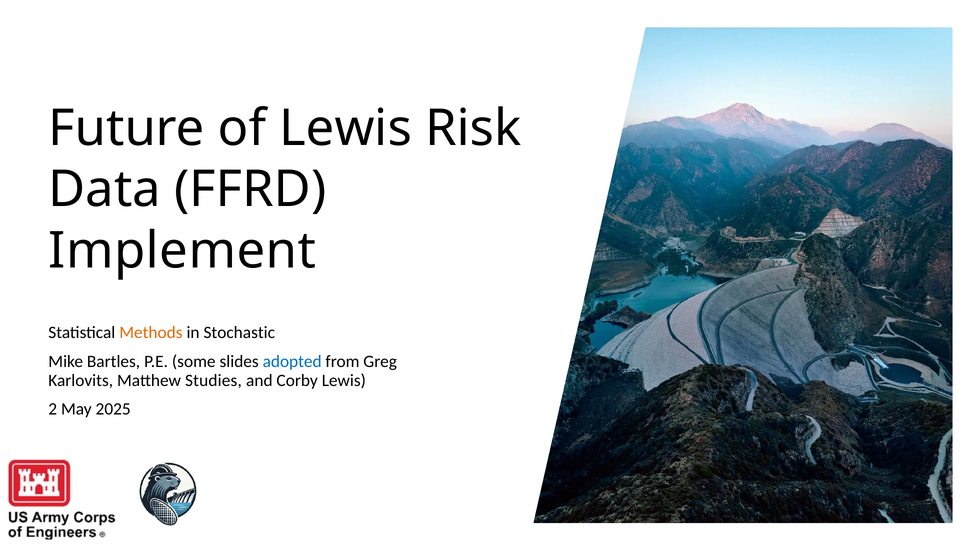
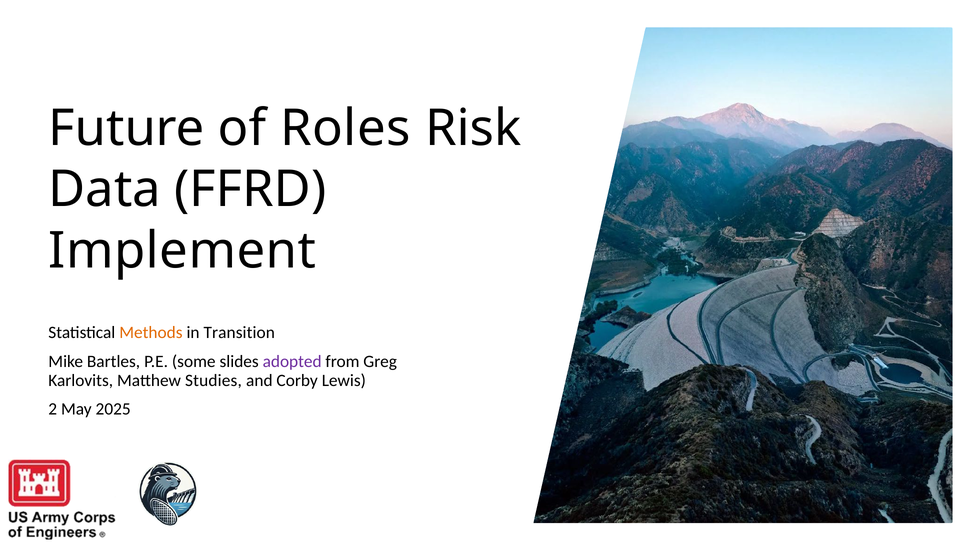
of Lewis: Lewis -> Roles
Stochastic: Stochastic -> Transition
adopted colour: blue -> purple
